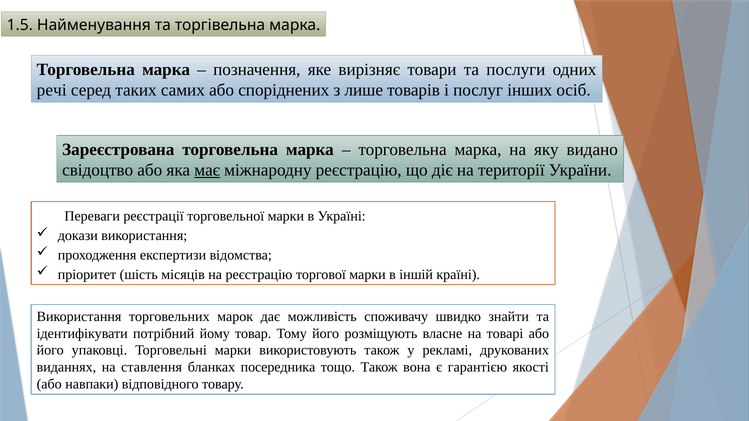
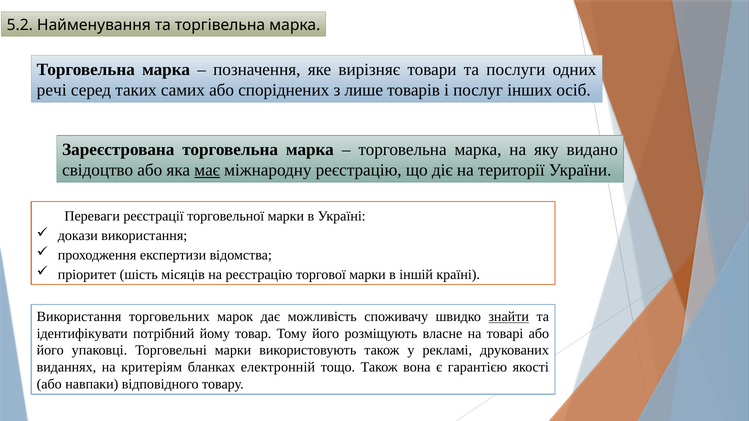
1.5: 1.5 -> 5.2
знайти underline: none -> present
ставлення: ставлення -> критеріям
посередника: посередника -> електронній
